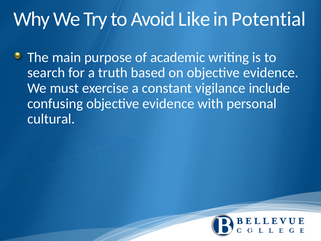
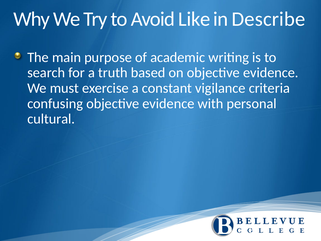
Potential: Potential -> Describe
include: include -> criteria
